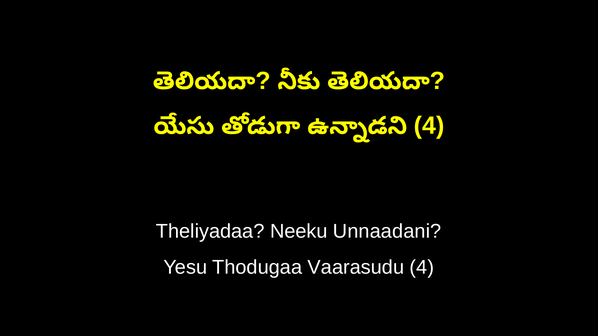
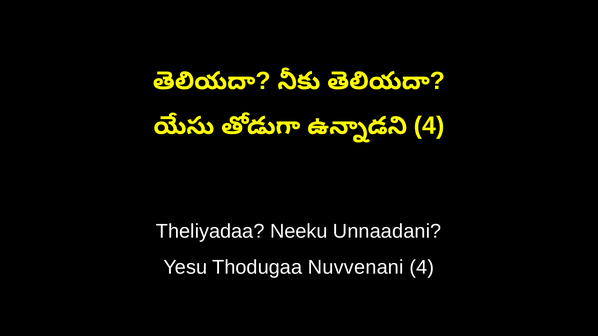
Vaarasudu: Vaarasudu -> Nuvvenani
